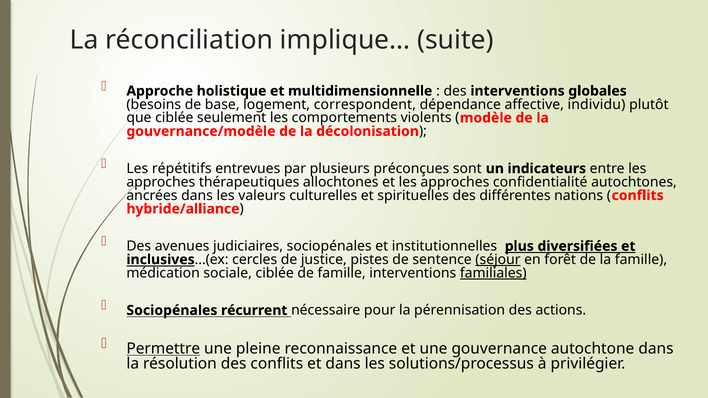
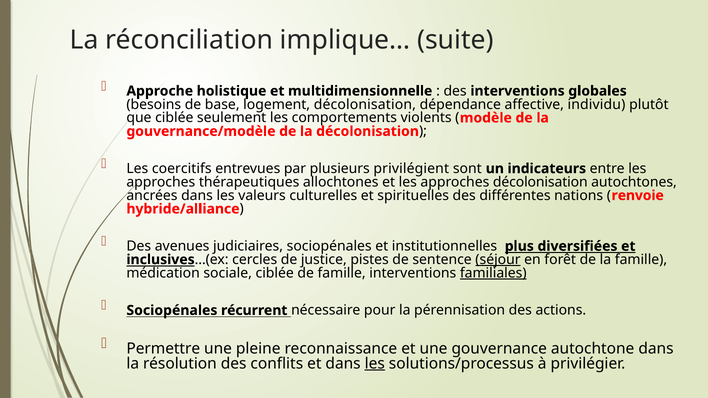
logement correspondent: correspondent -> décolonisation
répétitifs: répétitifs -> coercitifs
préconçues: préconçues -> privilégient
approches confidentialité: confidentialité -> décolonisation
conflits at (638, 196): conflits -> renvoie
Permettre underline: present -> none
les at (375, 364) underline: none -> present
